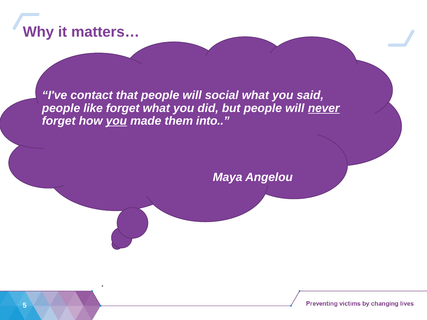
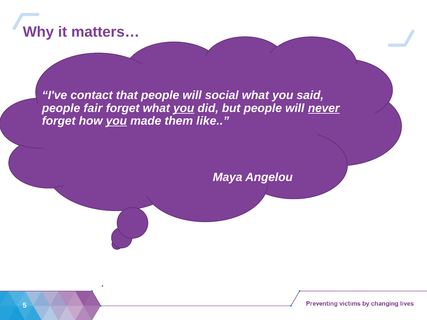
like: like -> fair
you at (184, 108) underline: none -> present
into: into -> like
